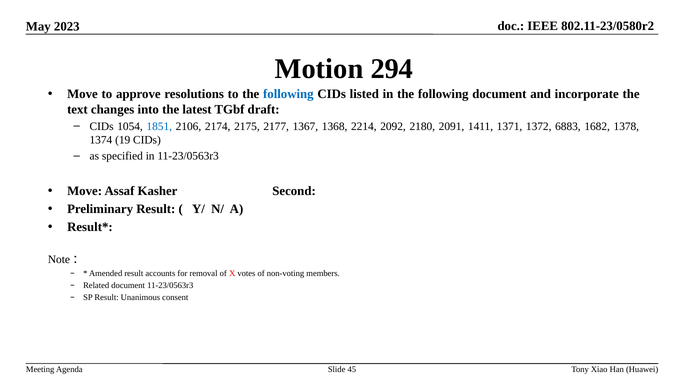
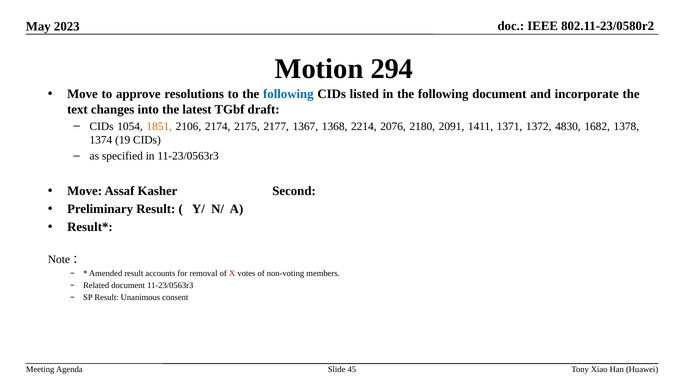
1851 colour: blue -> orange
2092: 2092 -> 2076
6883: 6883 -> 4830
